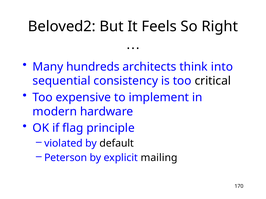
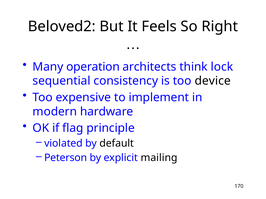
hundreds: hundreds -> operation
into: into -> lock
critical: critical -> device
